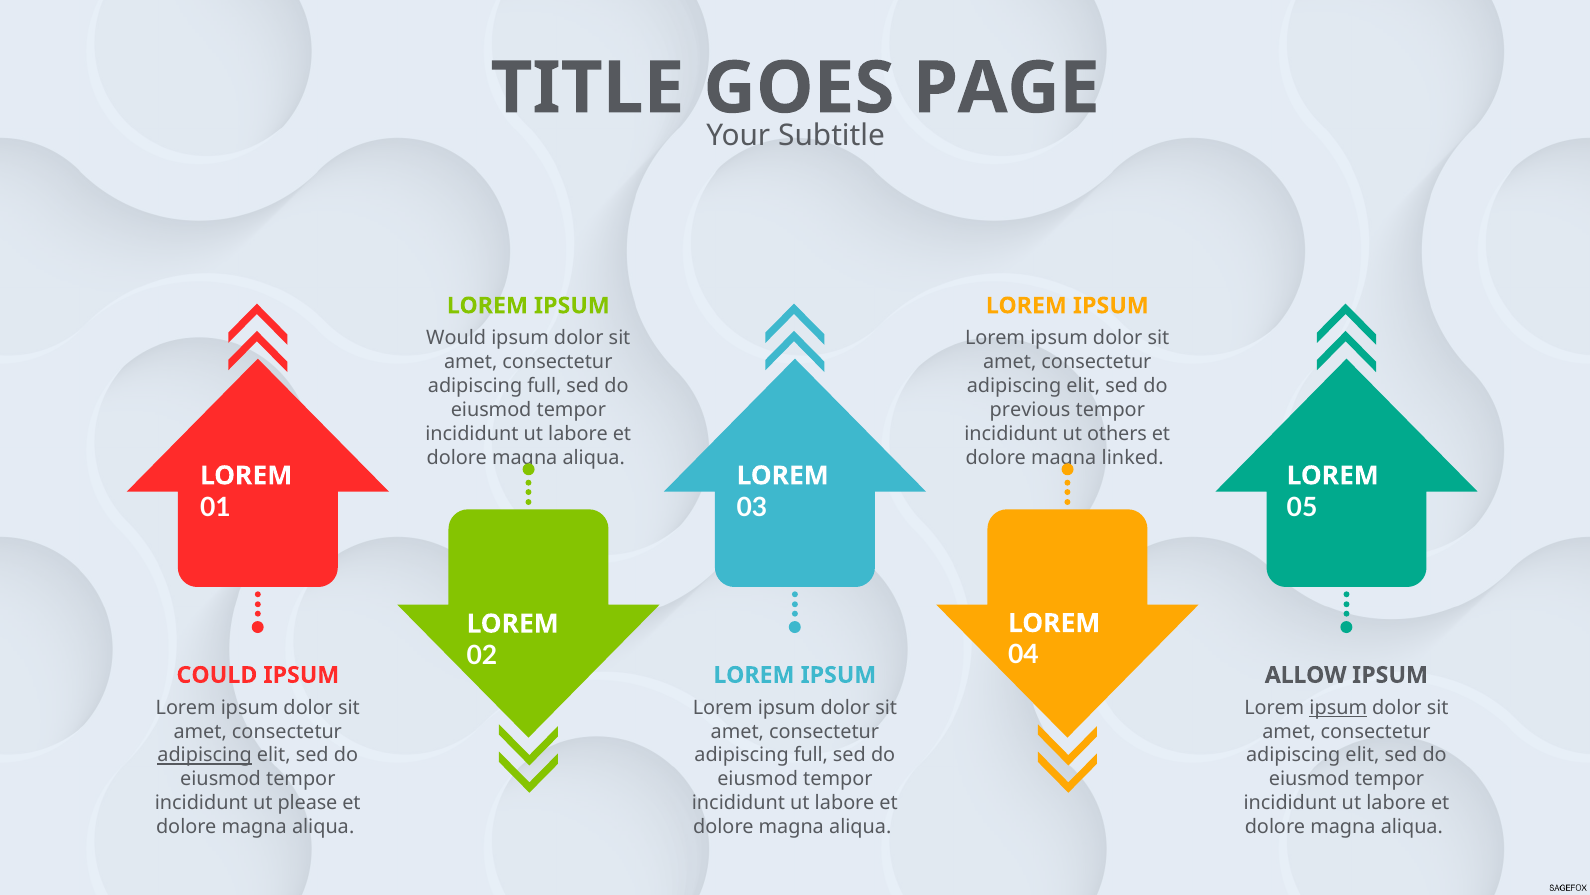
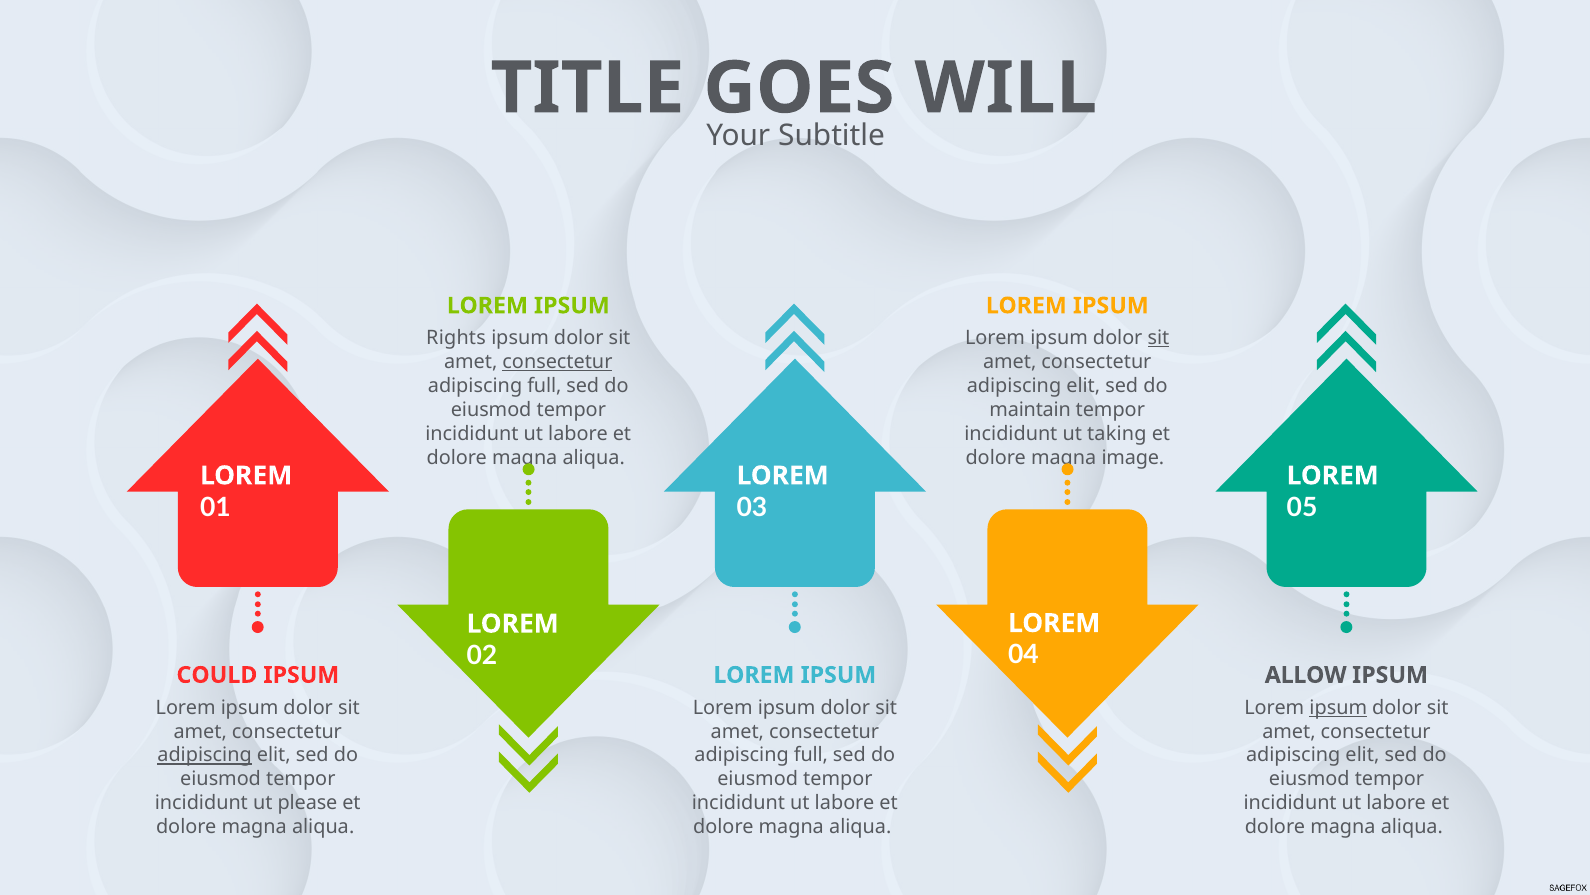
PAGE: PAGE -> WILL
Would: Would -> Rights
sit at (1159, 338) underline: none -> present
consectetur at (557, 362) underline: none -> present
previous: previous -> maintain
others: others -> taking
linked: linked -> image
